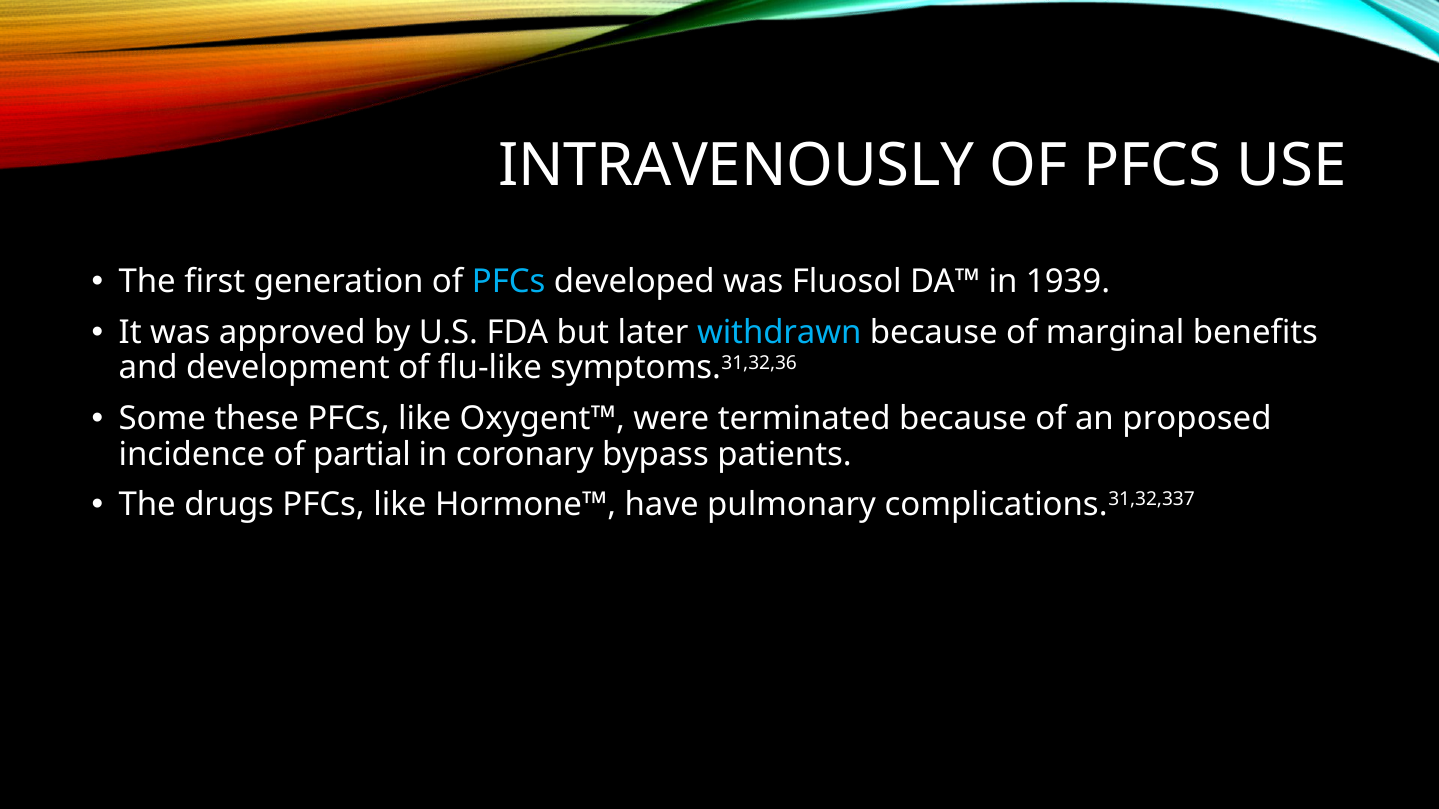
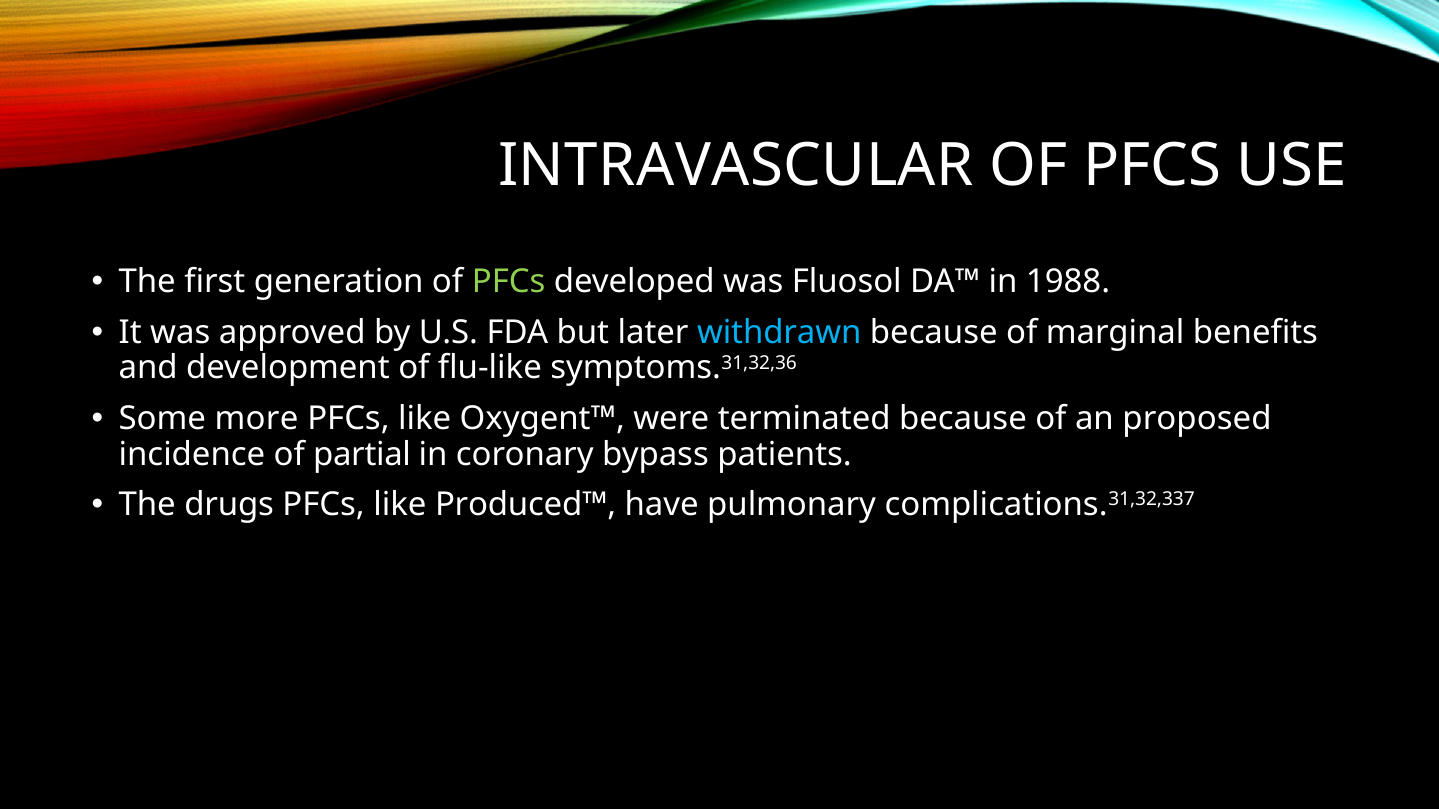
INTRAVENOUSLY: INTRAVENOUSLY -> INTRAVASCULAR
PFCs at (509, 282) colour: light blue -> light green
1939: 1939 -> 1988
these: these -> more
Hormone™: Hormone™ -> Produced™
